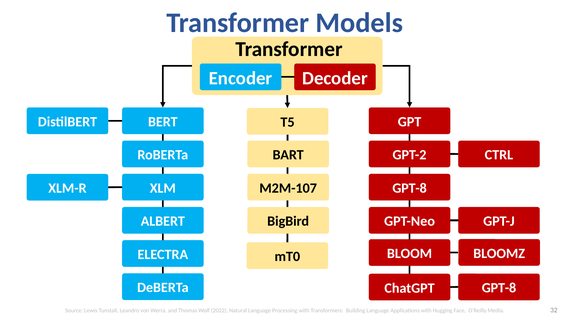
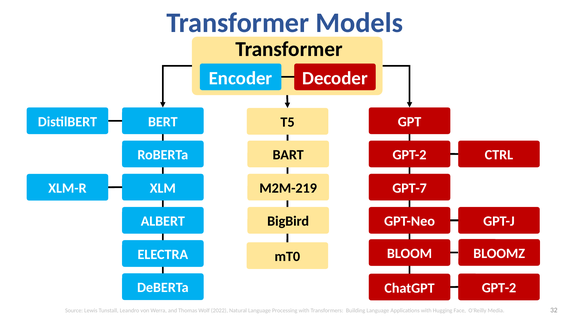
M2M-107: M2M-107 -> M2M-219
GPT-8 at (410, 188): GPT-8 -> GPT-7
GPT-8 at (499, 288): GPT-8 -> GPT-2
